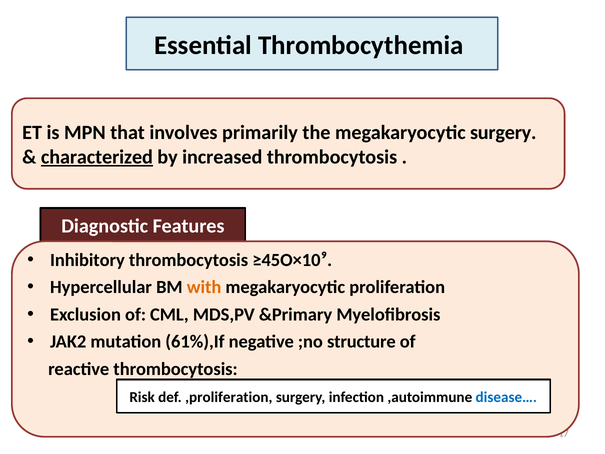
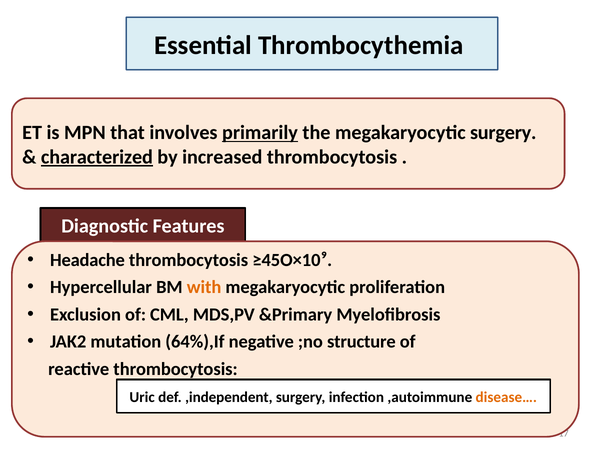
primarily underline: none -> present
Inhibitory: Inhibitory -> Headache
61%),If: 61%),If -> 64%),If
Risk: Risk -> Uric
,proliferation: ,proliferation -> ,independent
disease… colour: blue -> orange
